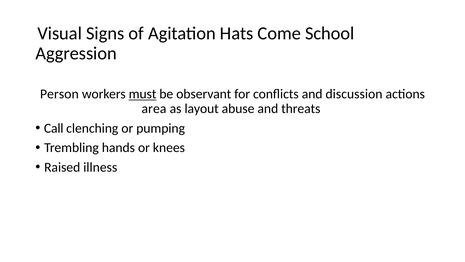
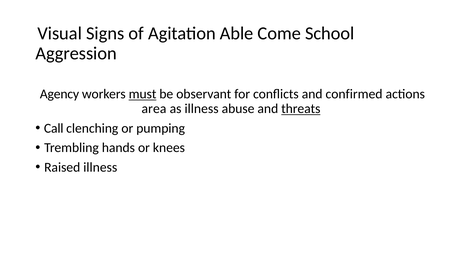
Hats: Hats -> Able
Person: Person -> Agency
discussion: discussion -> confirmed
as layout: layout -> illness
threats underline: none -> present
